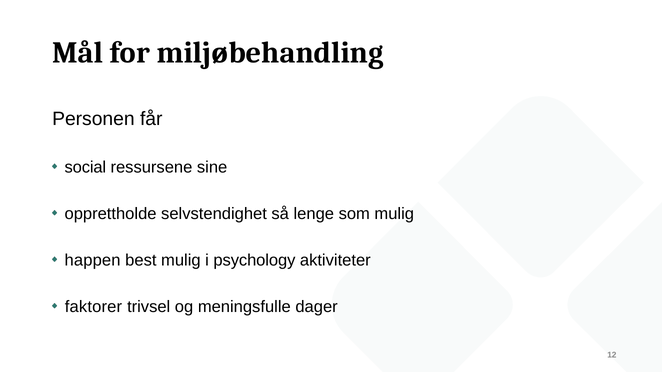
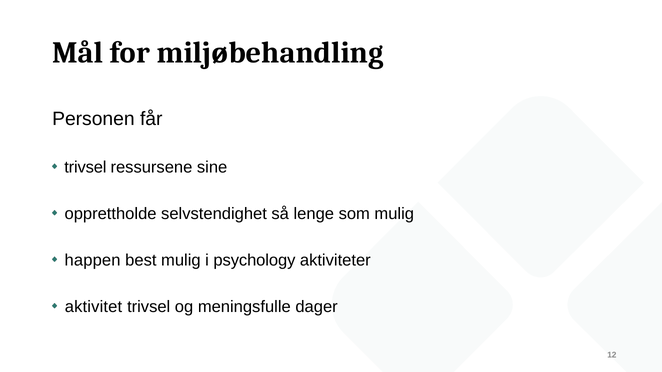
social at (85, 167): social -> trivsel
faktorer: faktorer -> aktivitet
